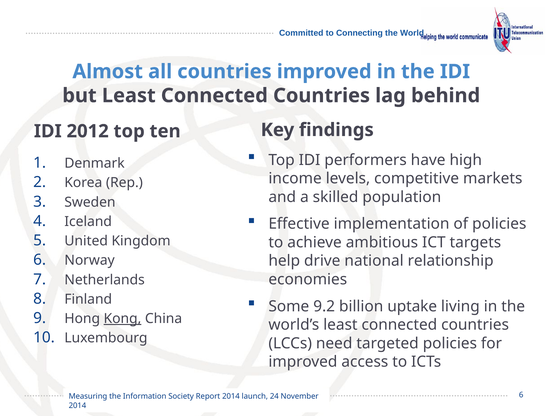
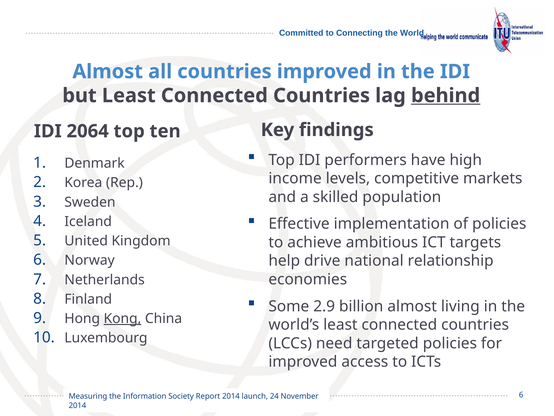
behind underline: none -> present
2012: 2012 -> 2064
9.2: 9.2 -> 2.9
billion uptake: uptake -> almost
